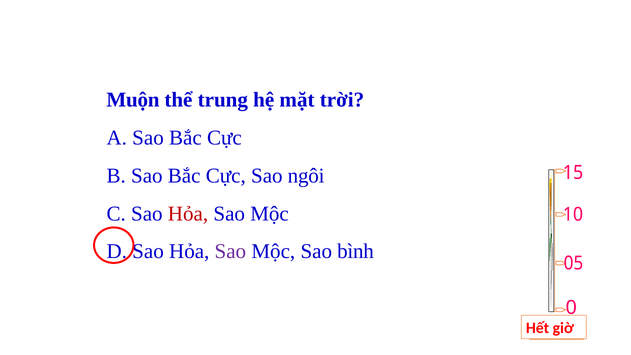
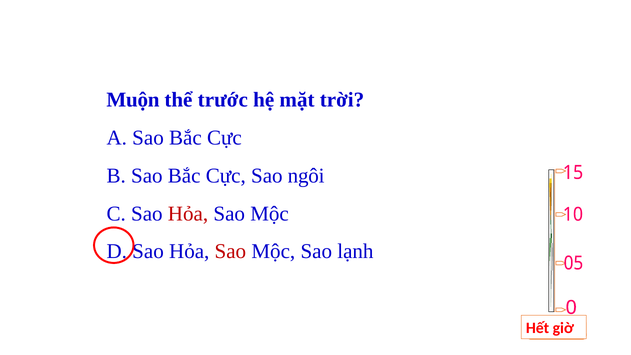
trung: trung -> trước
Sao at (230, 251) colour: purple -> red
bình: bình -> lạnh
